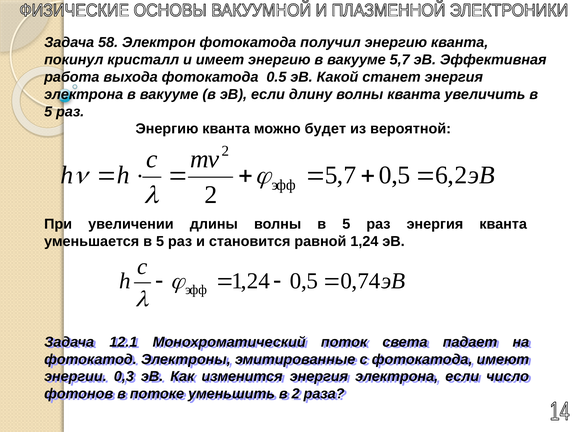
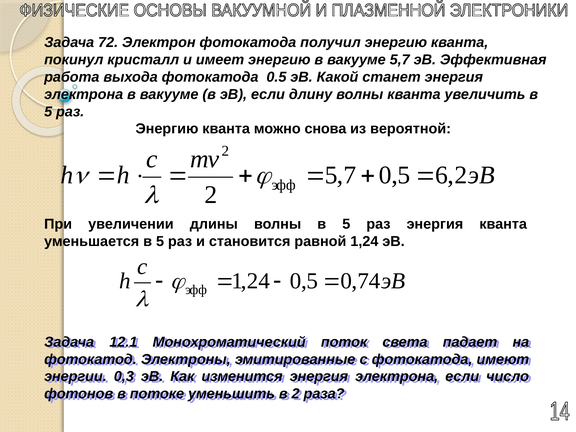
58: 58 -> 72
будет: будет -> снова
